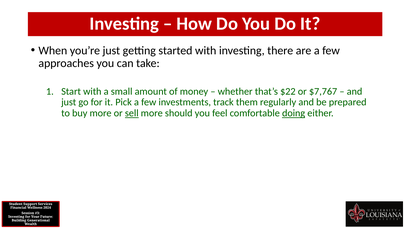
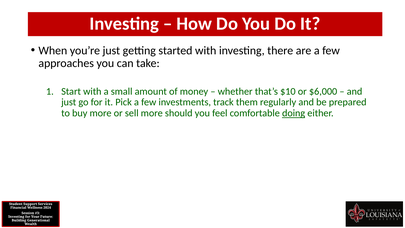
$22: $22 -> $10
$7,767: $7,767 -> $6,000
sell underline: present -> none
